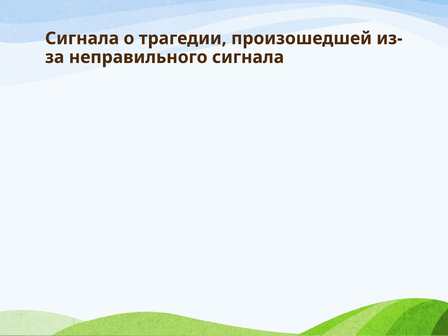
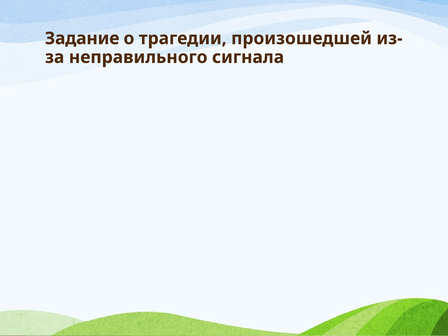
Сигнала at (82, 38): Сигнала -> Задание
